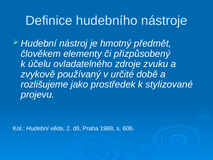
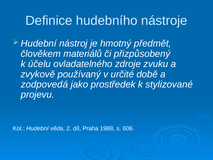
elementy: elementy -> materiálů
rozlišujeme: rozlišujeme -> zodpovedá
